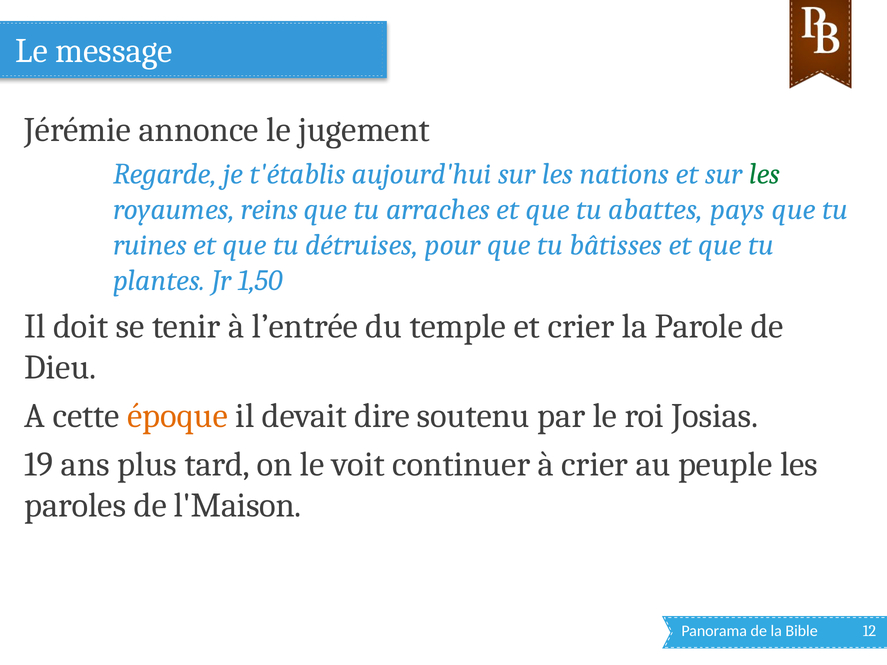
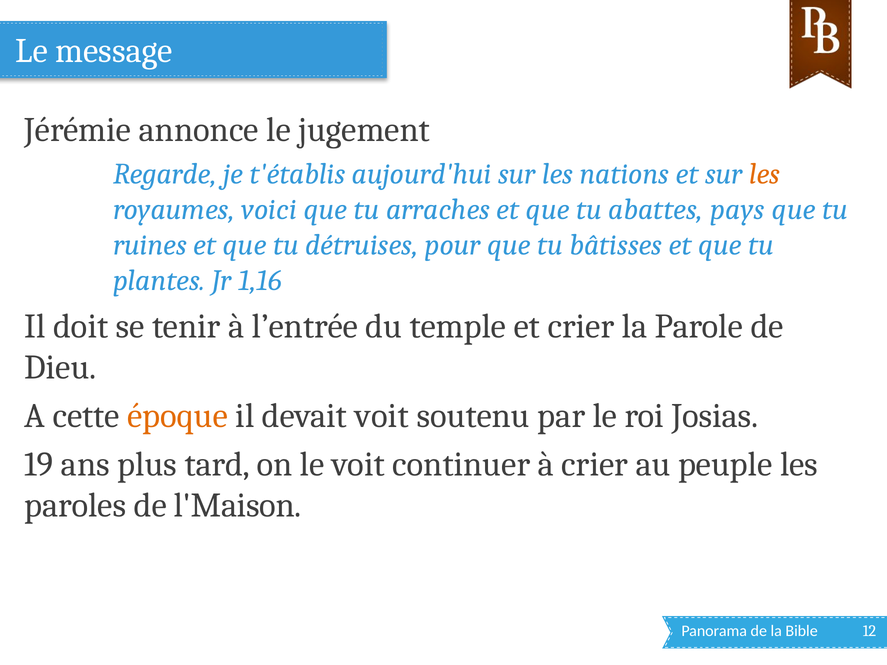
les at (765, 174) colour: green -> orange
reins: reins -> voici
1,50: 1,50 -> 1,16
devait dire: dire -> voit
